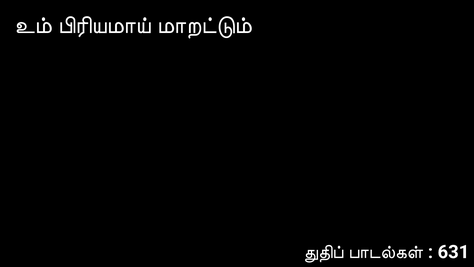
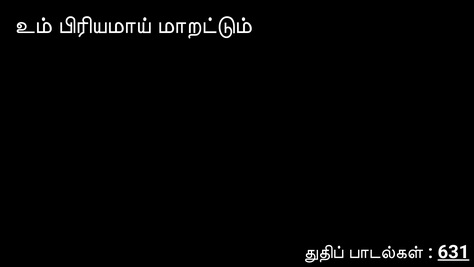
631 underline: none -> present
